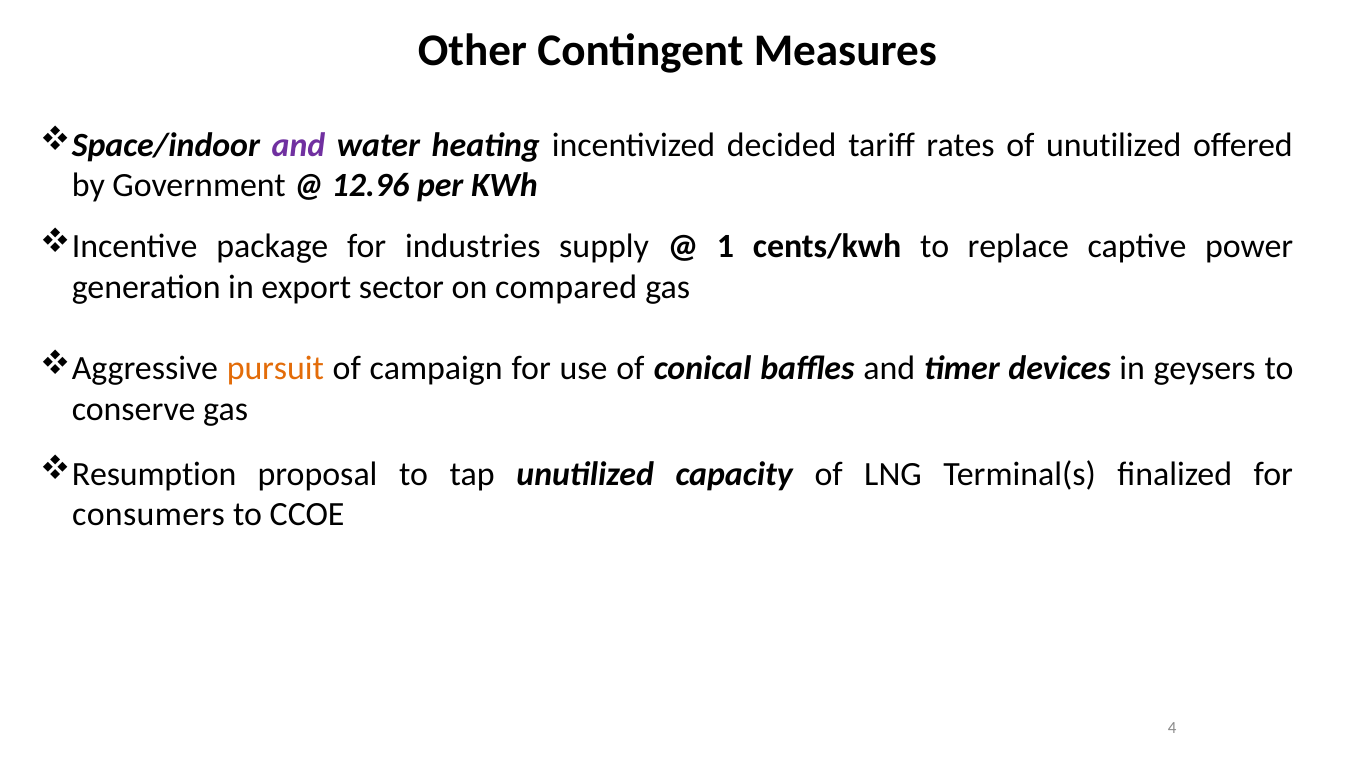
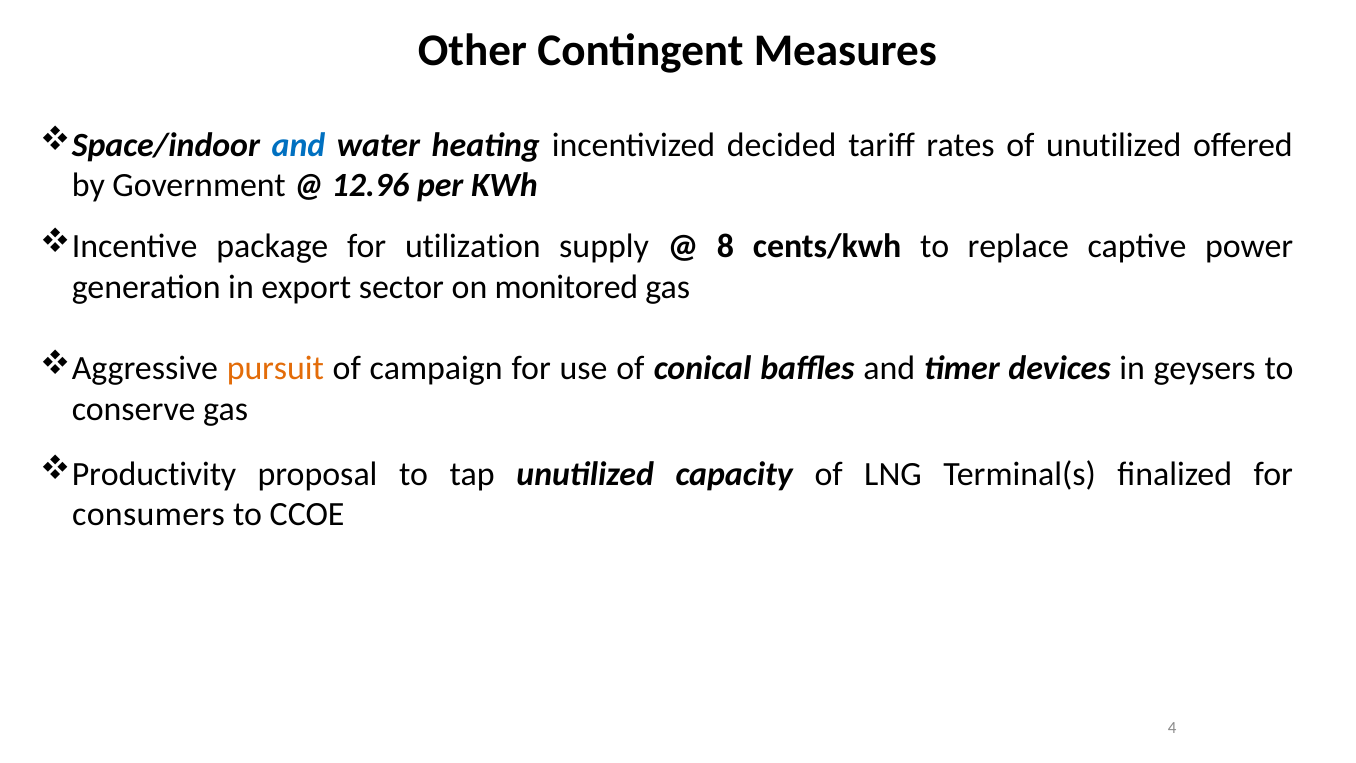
and at (298, 145) colour: purple -> blue
industries: industries -> utilization
1: 1 -> 8
compared: compared -> monitored
Resumption: Resumption -> Productivity
